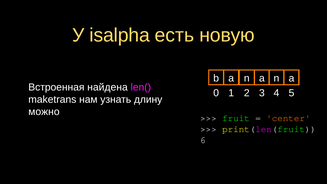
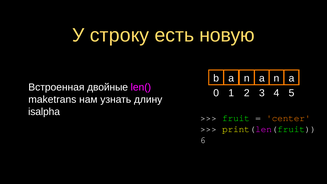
isalpha: isalpha -> строку
найдена: найдена -> двойные
можно: можно -> isalpha
